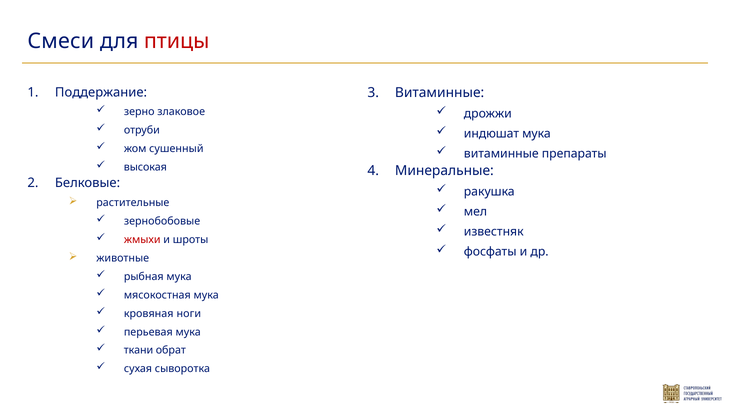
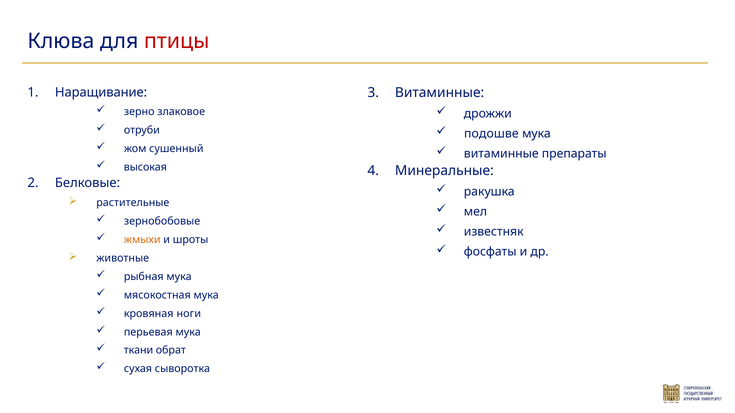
Смеси: Смеси -> Клюва
Поддержание: Поддержание -> Наращивание
индюшат: индюшат -> подошве
жмыхи colour: red -> orange
